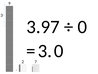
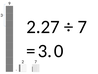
3.97: 3.97 -> 2.27
0 at (82, 27): 0 -> 7
